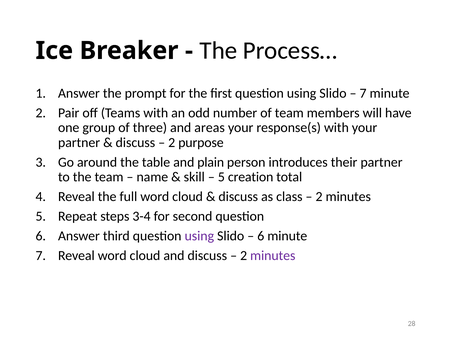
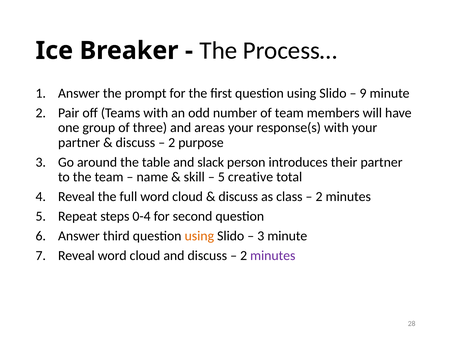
7 at (363, 93): 7 -> 9
plain: plain -> slack
creation: creation -> creative
3-4: 3-4 -> 0-4
using at (199, 235) colour: purple -> orange
6 at (261, 235): 6 -> 3
